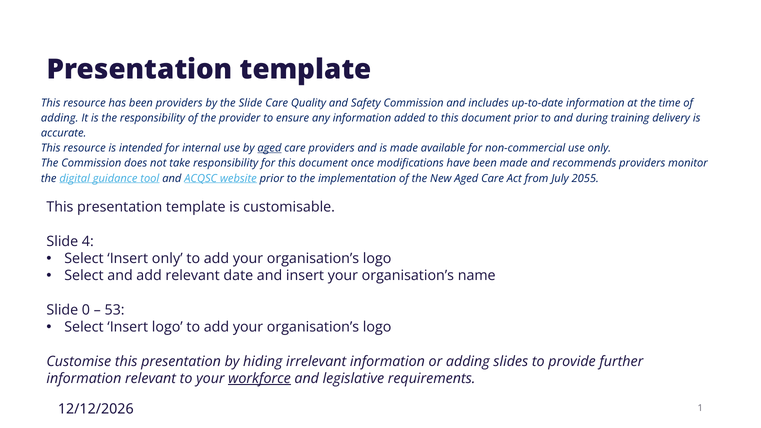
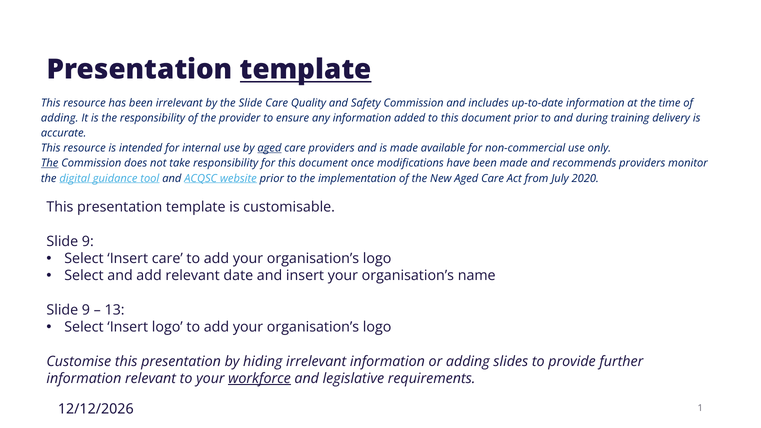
template at (306, 70) underline: none -> present
been providers: providers -> irrelevant
The at (50, 163) underline: none -> present
2055: 2055 -> 2020
4 at (88, 242): 4 -> 9
Insert only: only -> care
0 at (86, 310): 0 -> 9
53: 53 -> 13
